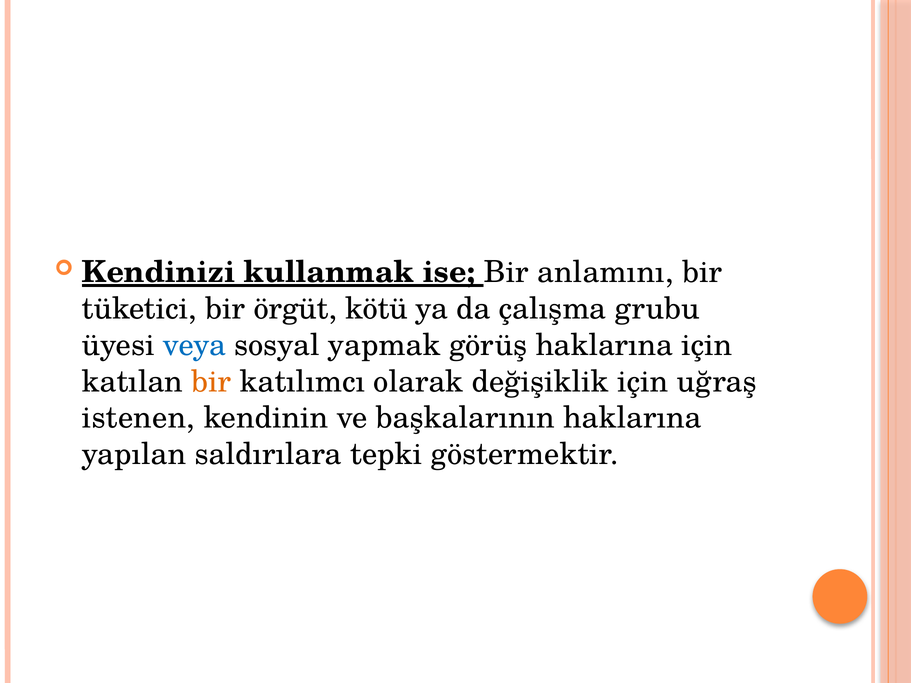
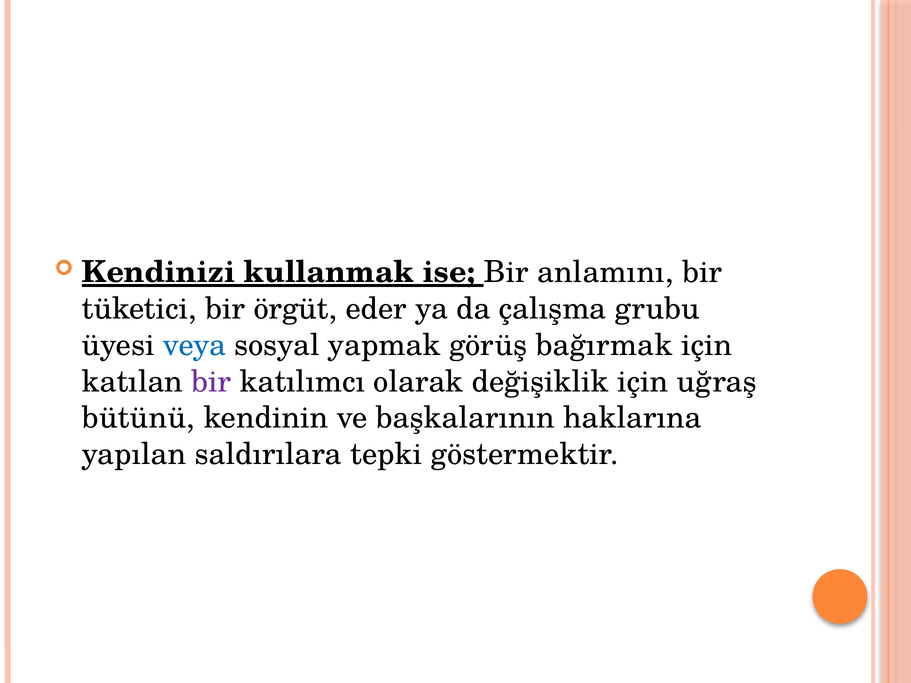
kötü: kötü -> eder
görüş haklarına: haklarına -> bağırmak
bir at (211, 382) colour: orange -> purple
istenen: istenen -> bütünü
